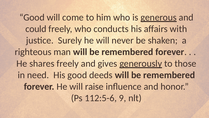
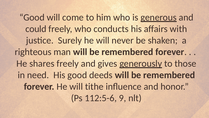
raise: raise -> tithe
